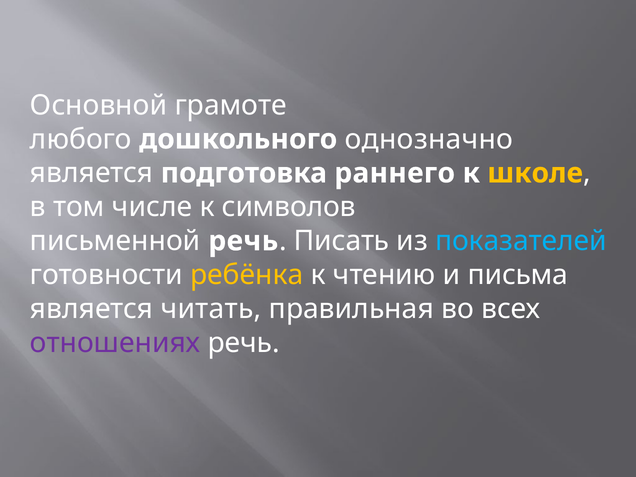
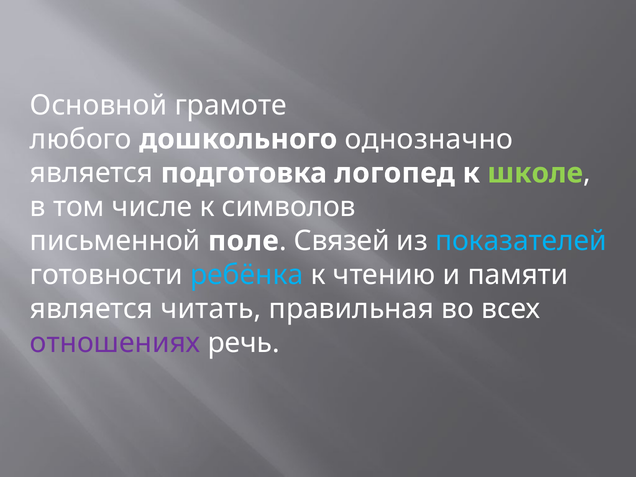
раннего: раннего -> логопед
школе colour: yellow -> light green
письменной речь: речь -> поле
Писать: Писать -> Связей
ребёнка colour: yellow -> light blue
письма: письма -> памяти
